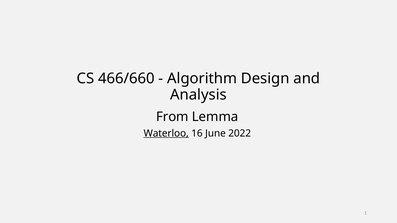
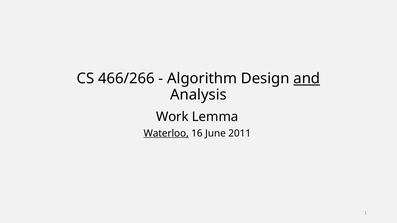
466/660: 466/660 -> 466/266
and underline: none -> present
From: From -> Work
2022: 2022 -> 2011
